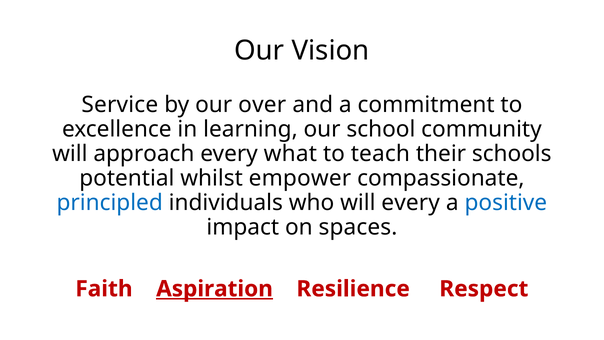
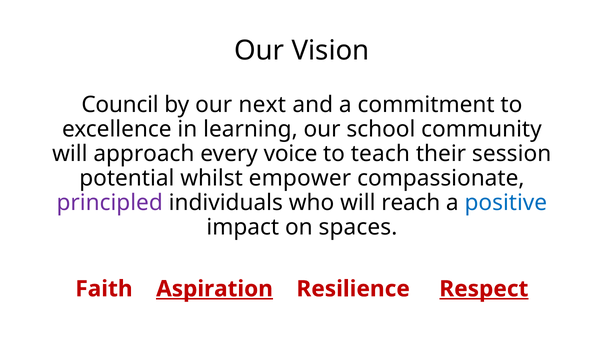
Service: Service -> Council
over: over -> next
what: what -> voice
schools: schools -> session
principled colour: blue -> purple
will every: every -> reach
Respect underline: none -> present
